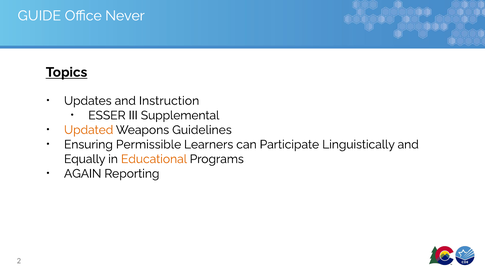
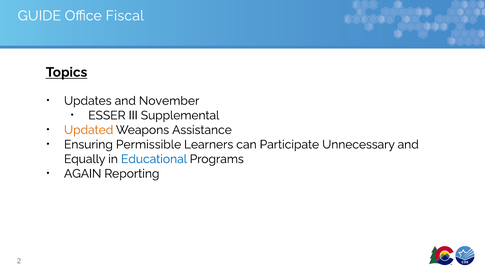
Never: Never -> Fiscal
Instruction: Instruction -> November
Guidelines: Guidelines -> Assistance
Linguistically: Linguistically -> Unnecessary
Educational colour: orange -> blue
